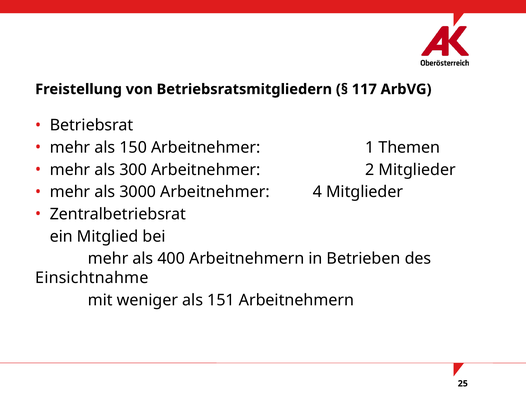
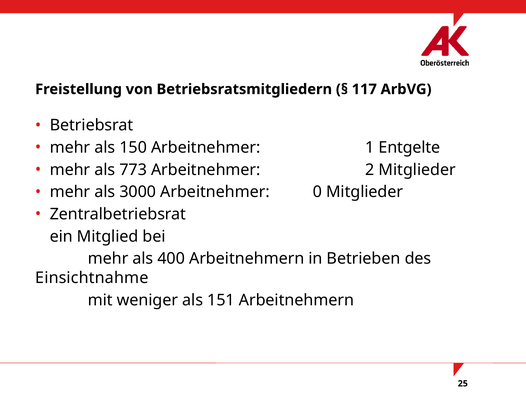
Themen: Themen -> Entgelte
300: 300 -> 773
4: 4 -> 0
